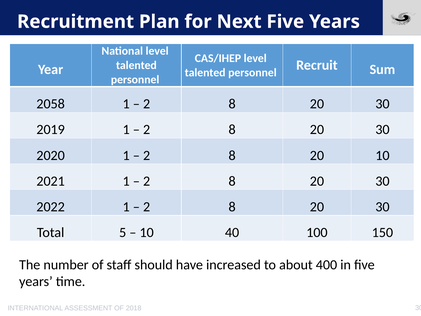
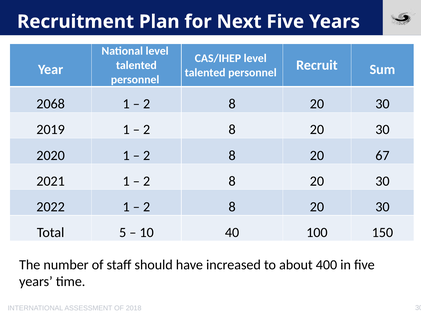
2058: 2058 -> 2068
20 10: 10 -> 67
